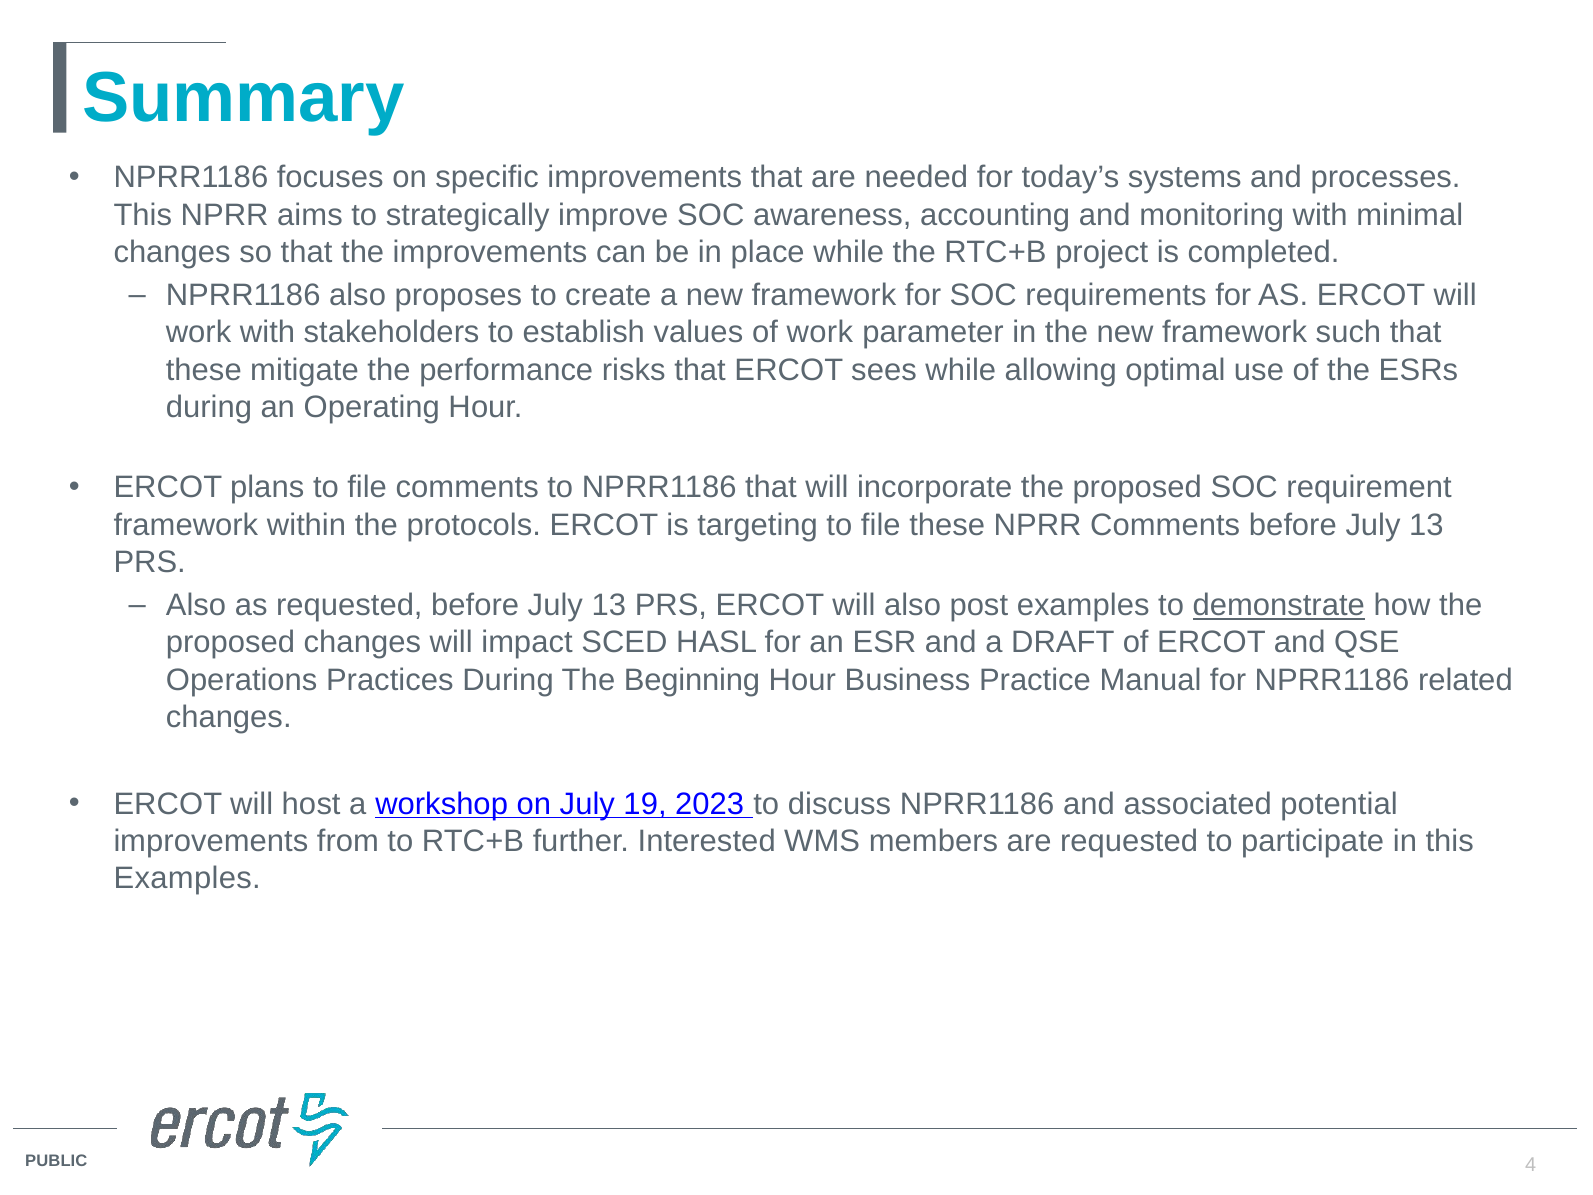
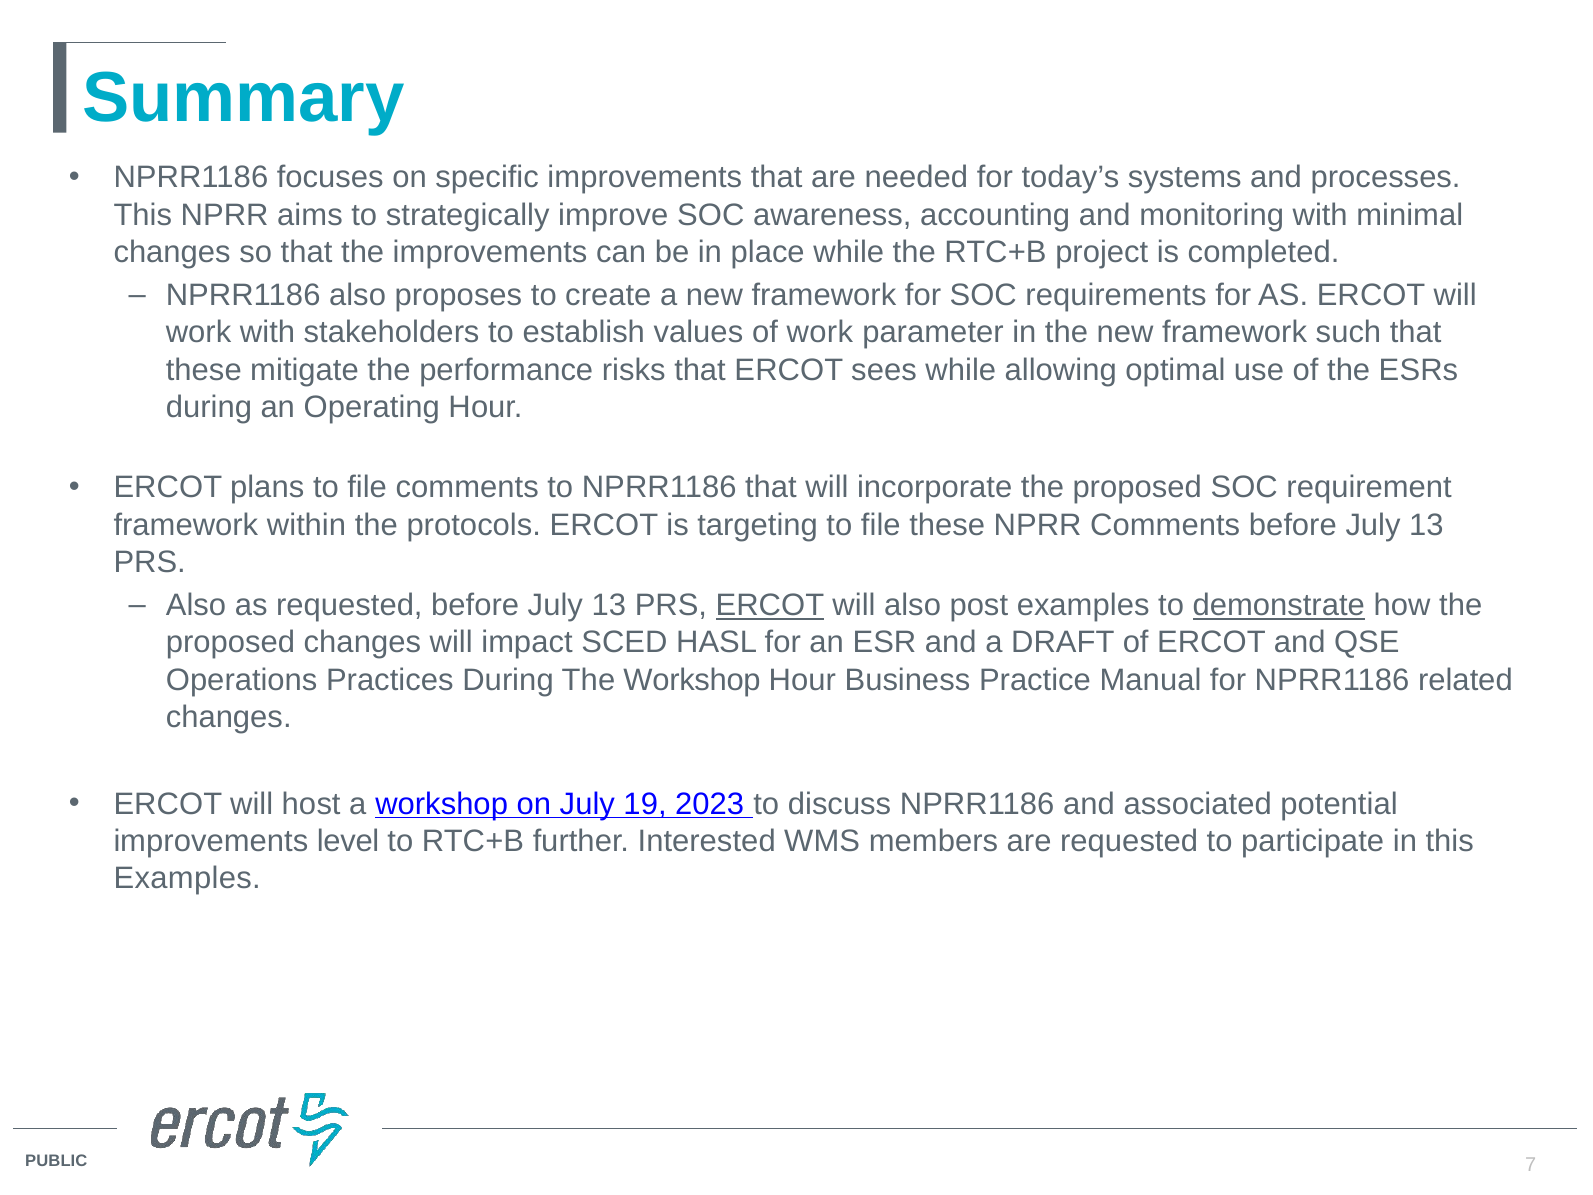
ERCOT at (770, 605) underline: none -> present
The Beginning: Beginning -> Workshop
from: from -> level
4: 4 -> 7
